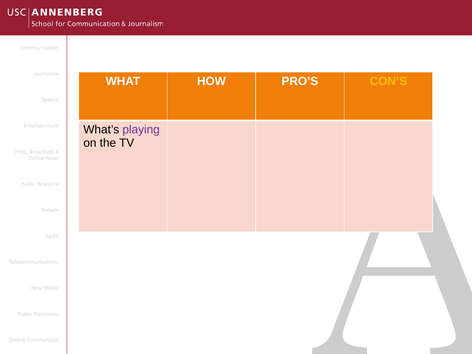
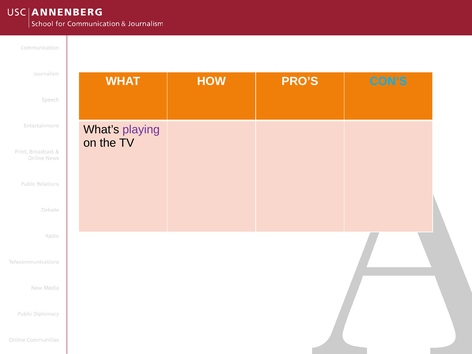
CON’S colour: yellow -> light blue
